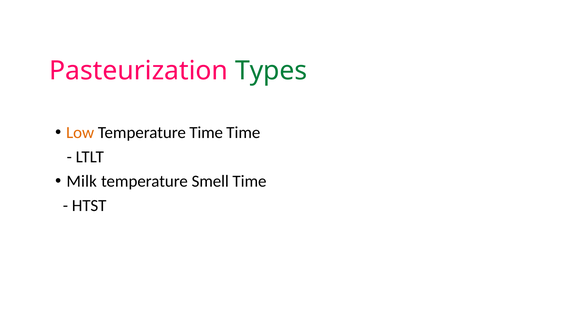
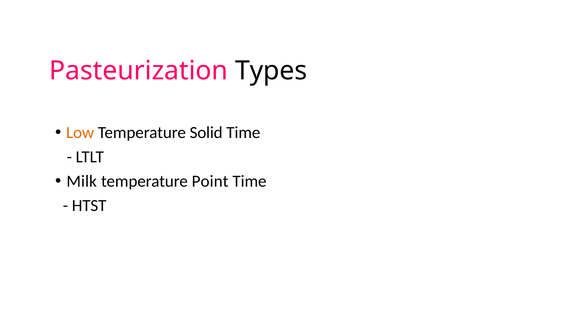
Types colour: green -> black
Temperature Time: Time -> Solid
Smell: Smell -> Point
